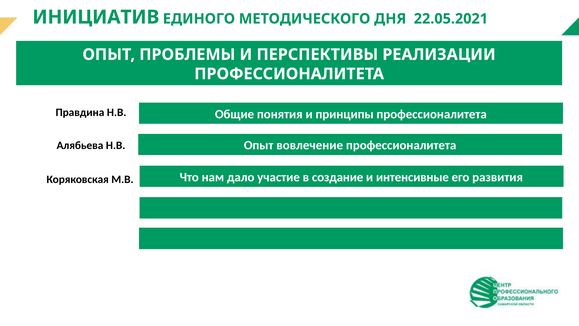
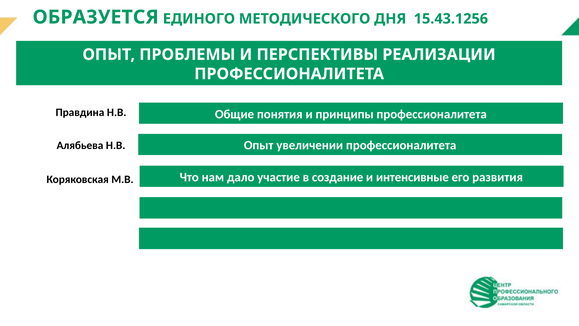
ИНИЦИАТИВ: ИНИЦИАТИВ -> ОБРАЗУЕТСЯ
22.05.2021: 22.05.2021 -> 15.43.1256
вовлечение: вовлечение -> увеличении
